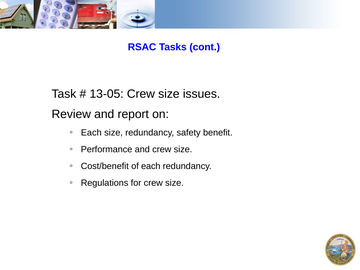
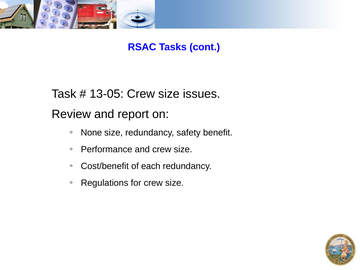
Each at (91, 133): Each -> None
